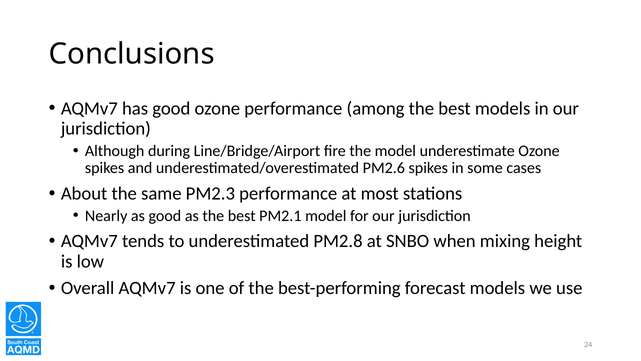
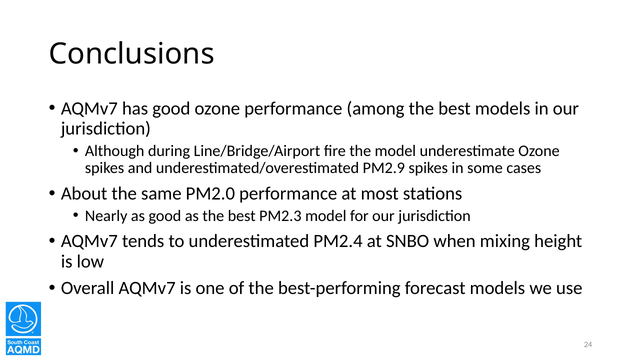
PM2.6: PM2.6 -> PM2.9
PM2.3: PM2.3 -> PM2.0
PM2.1: PM2.1 -> PM2.3
PM2.8: PM2.8 -> PM2.4
